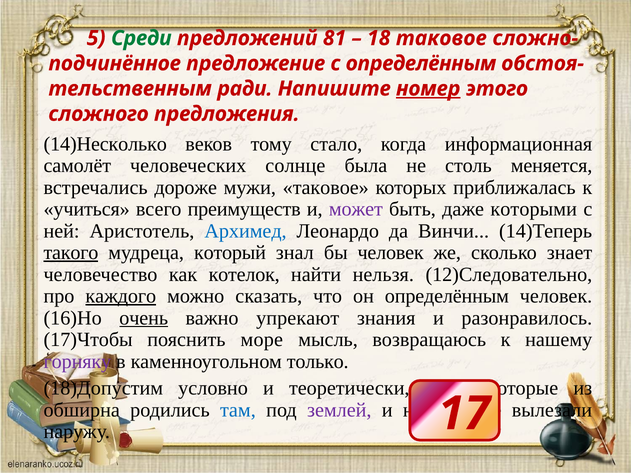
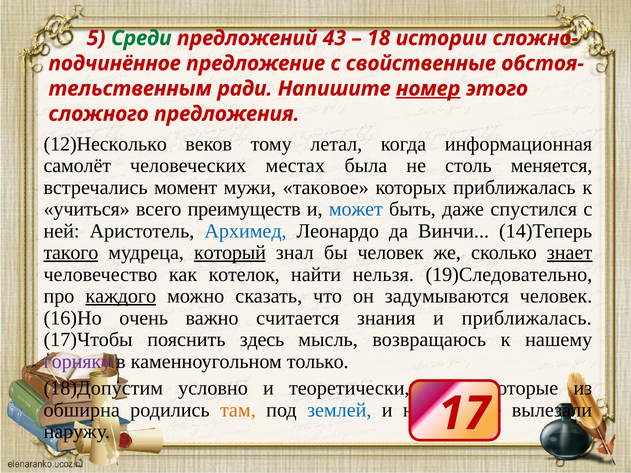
81: 81 -> 43
18 таковое: таковое -> истории
с определённым: определённым -> свойственные
14)Несколько: 14)Несколько -> 12)Несколько
стало: стало -> летал
солнце: солнце -> местах
дороже: дороже -> момент
может colour: purple -> blue
которыми: которыми -> спустился
который underline: none -> present
знает underline: none -> present
12)Следовательно: 12)Следовательно -> 19)Следовательно
он определённым: определённым -> задумываются
очень underline: present -> none
упрекают: упрекают -> считается
и разонравилось: разонравилось -> приближалась
море: море -> здесь
там colour: blue -> orange
землей colour: purple -> blue
